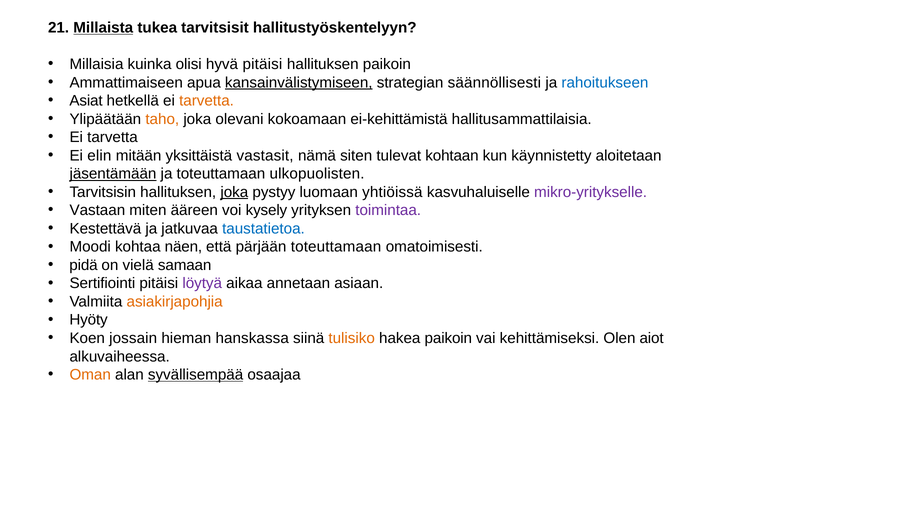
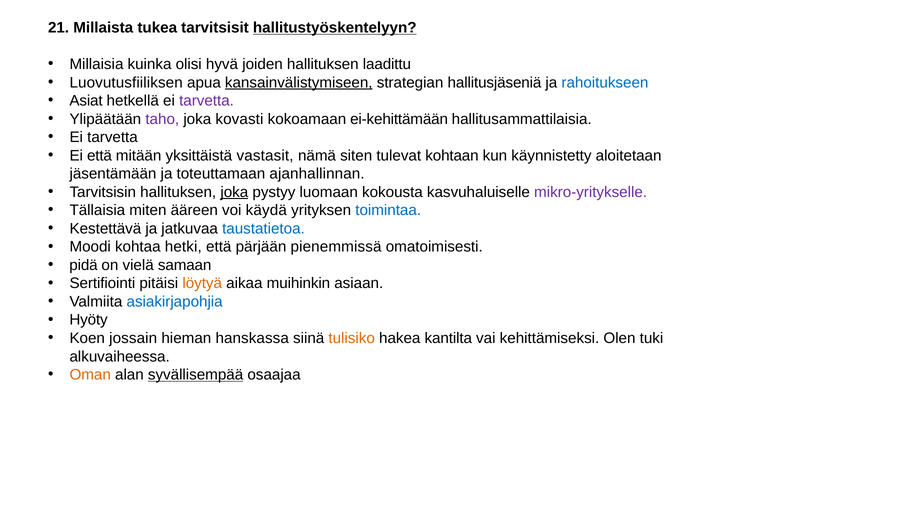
Millaista underline: present -> none
hallitustyöskentelyyn underline: none -> present
hyvä pitäisi: pitäisi -> joiden
hallituksen paikoin: paikoin -> laadittu
Ammattimaiseen: Ammattimaiseen -> Luovutusfiiliksen
säännöllisesti: säännöllisesti -> hallitusjäseniä
tarvetta at (207, 101) colour: orange -> purple
taho colour: orange -> purple
olevani: olevani -> kovasti
ei-kehittämistä: ei-kehittämistä -> ei-kehittämään
Ei elin: elin -> että
jäsentämään underline: present -> none
ulkopuolisten: ulkopuolisten -> ajanhallinnan
yhtiöissä: yhtiöissä -> kokousta
Vastaan: Vastaan -> Tällaisia
kysely: kysely -> käydä
toimintaa colour: purple -> blue
näen: näen -> hetki
pärjään toteuttamaan: toteuttamaan -> pienemmissä
löytyä colour: purple -> orange
annetaan: annetaan -> muihinkin
asiakirjapohjia colour: orange -> blue
hakea paikoin: paikoin -> kantilta
aiot: aiot -> tuki
